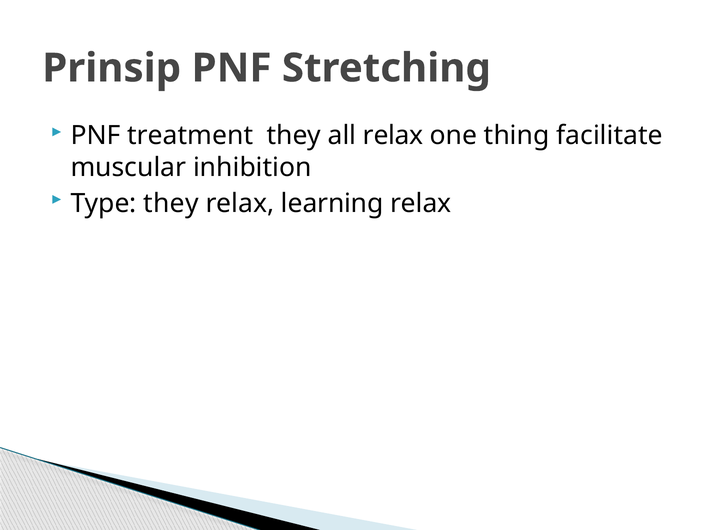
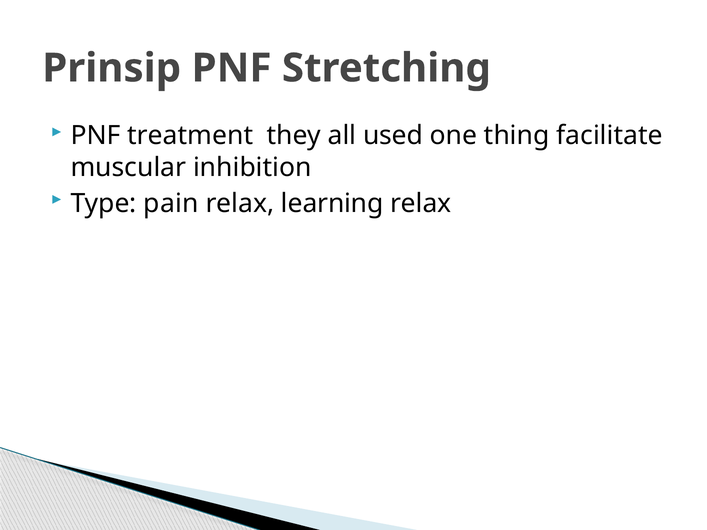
all relax: relax -> used
Type they: they -> pain
